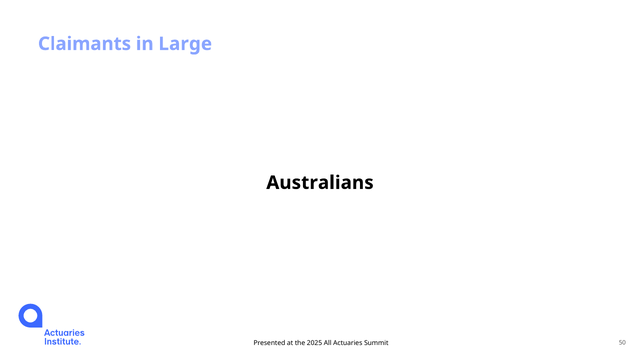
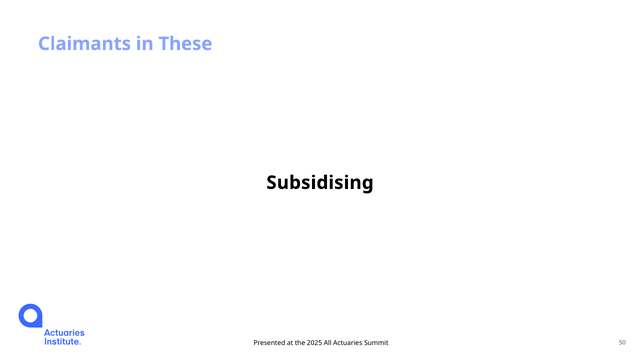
Large: Large -> These
Australians: Australians -> Subsidising
